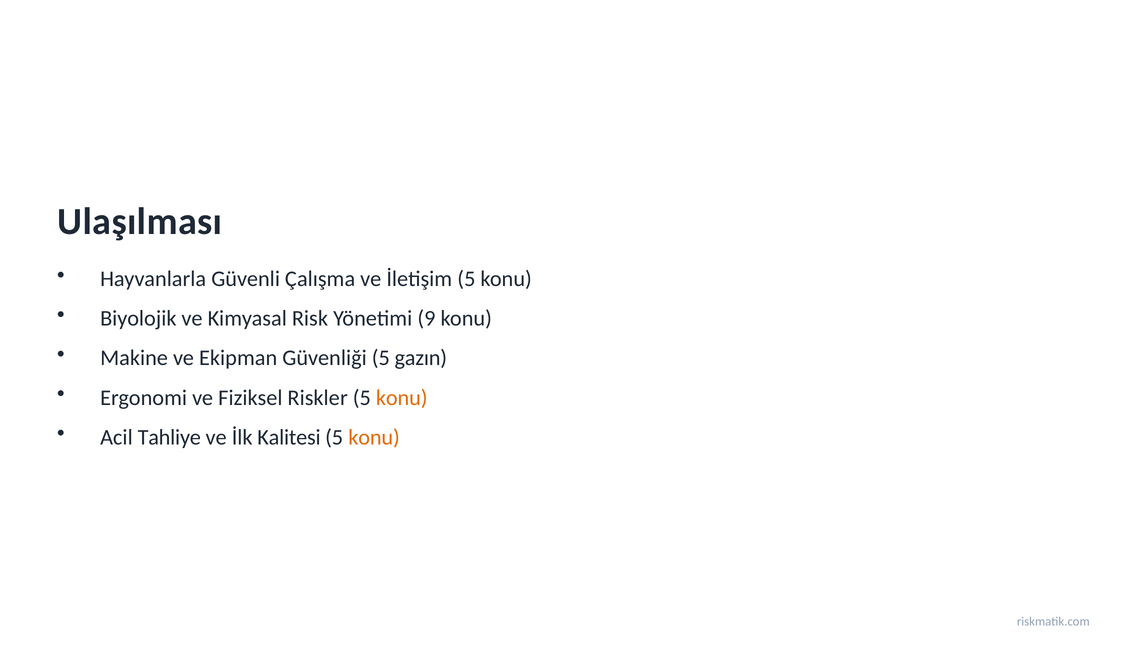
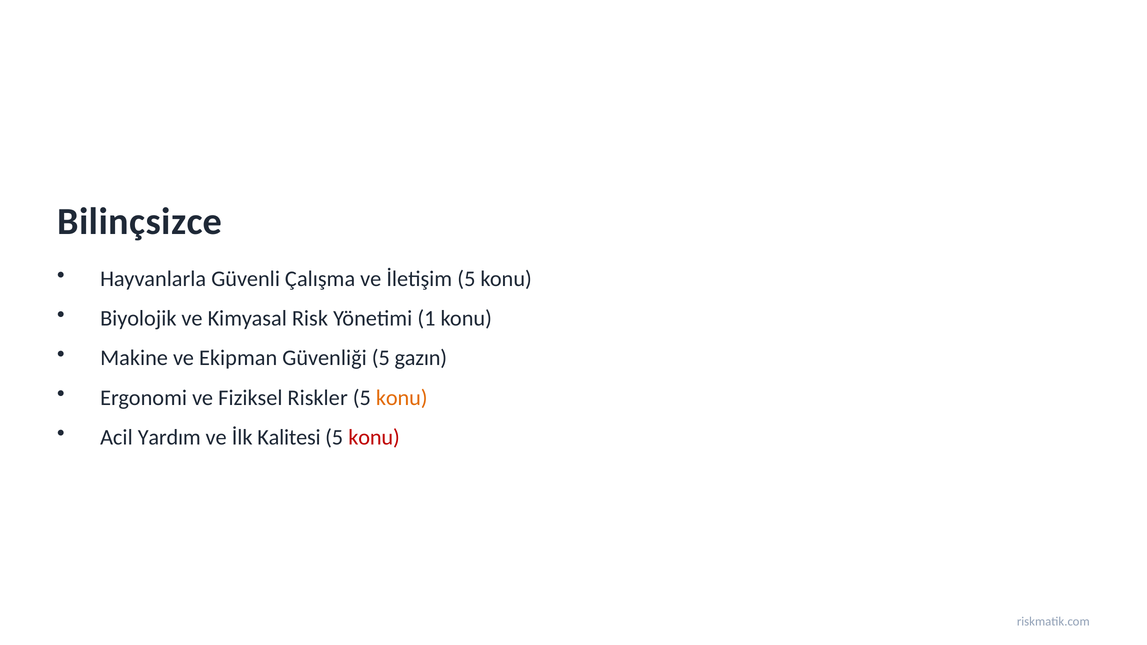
Ulaşılması: Ulaşılması -> Bilinçsizce
9: 9 -> 1
Tahliye: Tahliye -> Yardım
konu at (374, 437) colour: orange -> red
